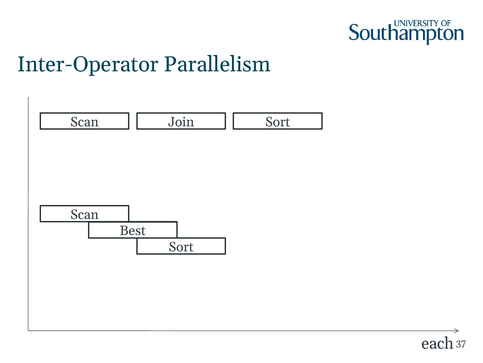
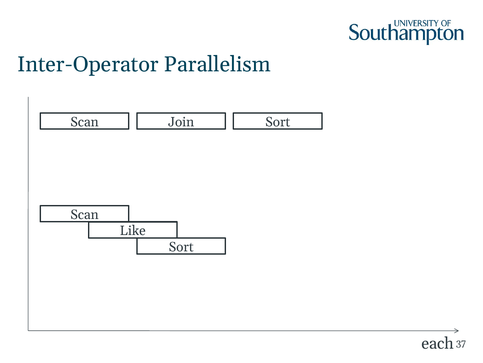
Best: Best -> Like
